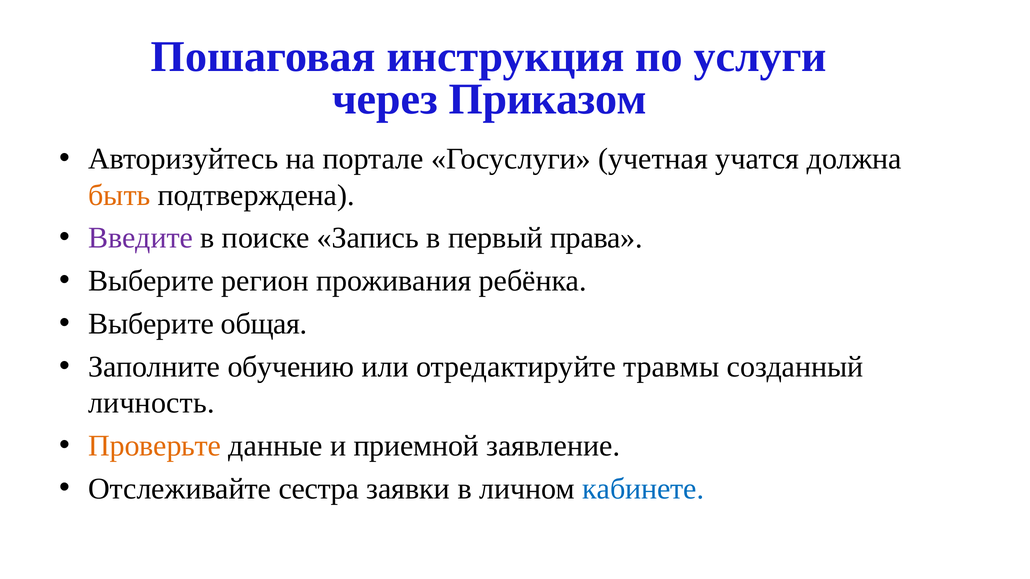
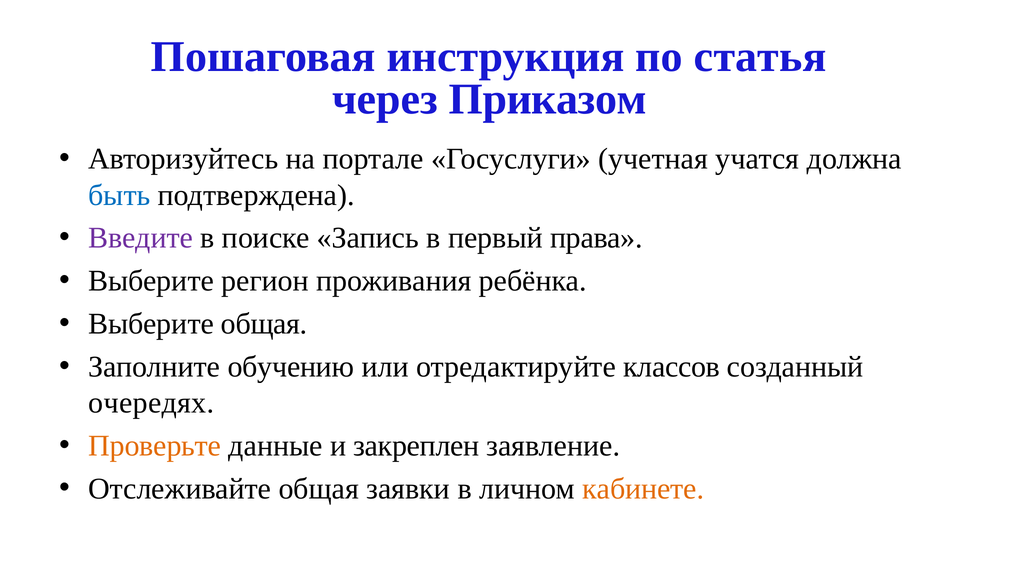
услуги: услуги -> статья
быть colour: orange -> blue
травмы: травмы -> классов
личность: личность -> очередях
приемной: приемной -> закреплен
Отслеживайте сестра: сестра -> общая
кабинете colour: blue -> orange
